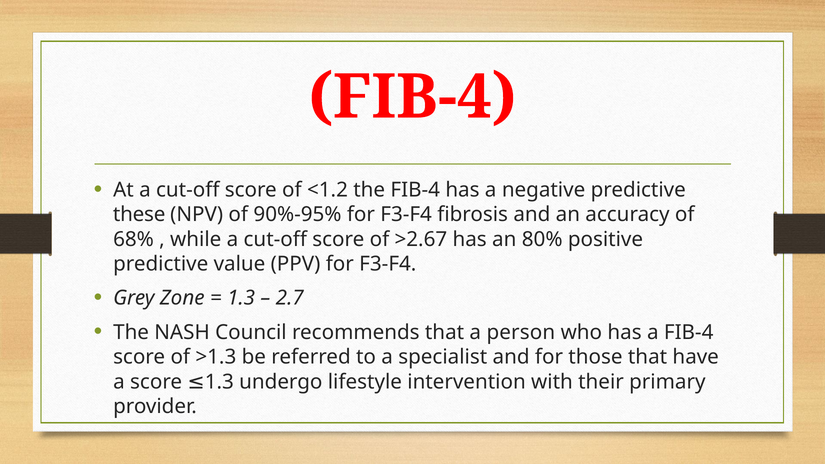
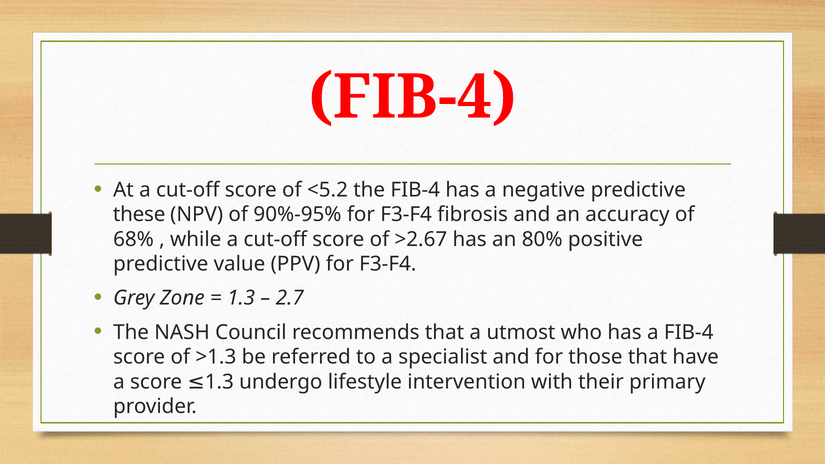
<1.2: <1.2 -> <5.2
person: person -> utmost
